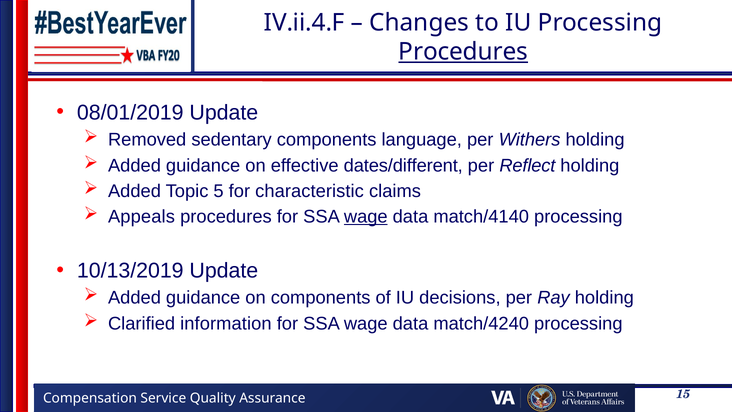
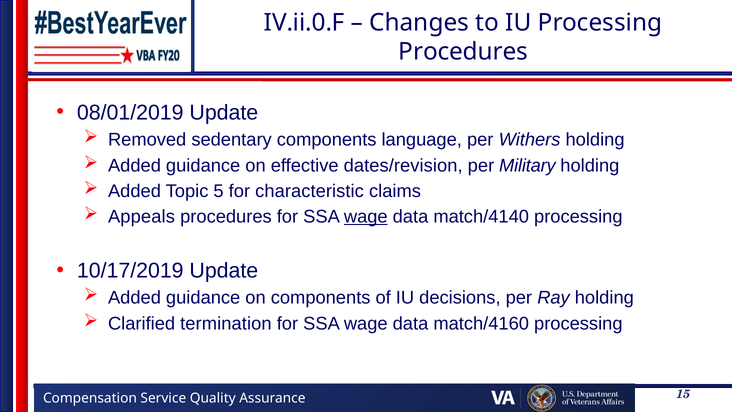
IV.ii.4.F: IV.ii.4.F -> IV.ii.0.F
Procedures at (463, 52) underline: present -> none
dates/different: dates/different -> dates/revision
Reflect: Reflect -> Military
10/13/2019: 10/13/2019 -> 10/17/2019
information: information -> termination
match/4240: match/4240 -> match/4160
